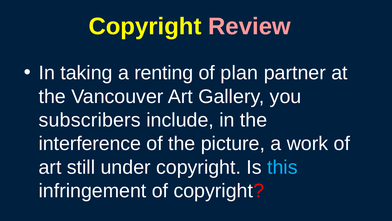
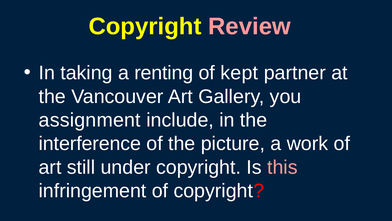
plan: plan -> kept
subscribers: subscribers -> assignment
this colour: light blue -> pink
